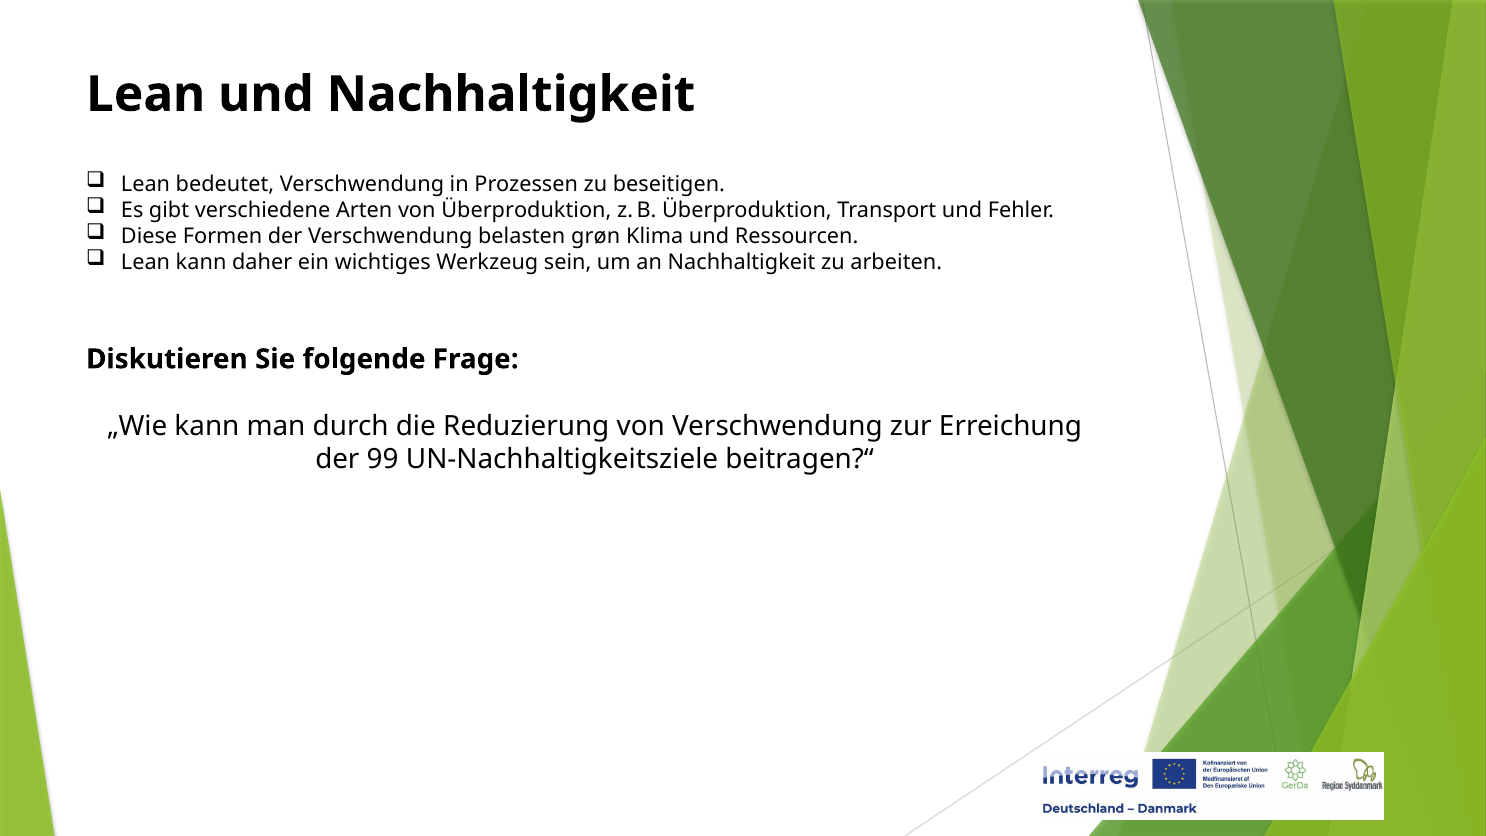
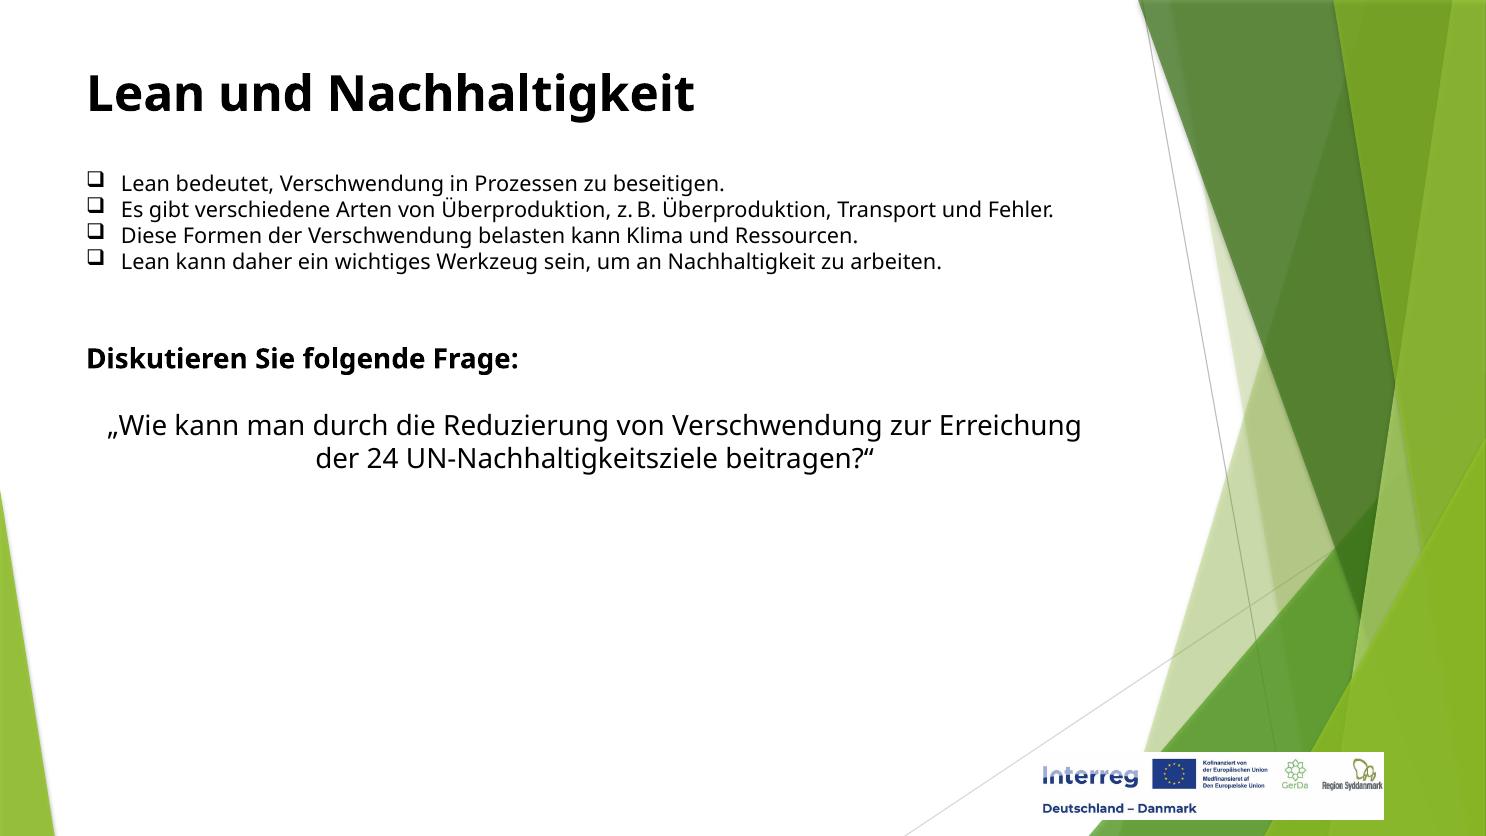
belasten grøn: grøn -> kann
99: 99 -> 24
